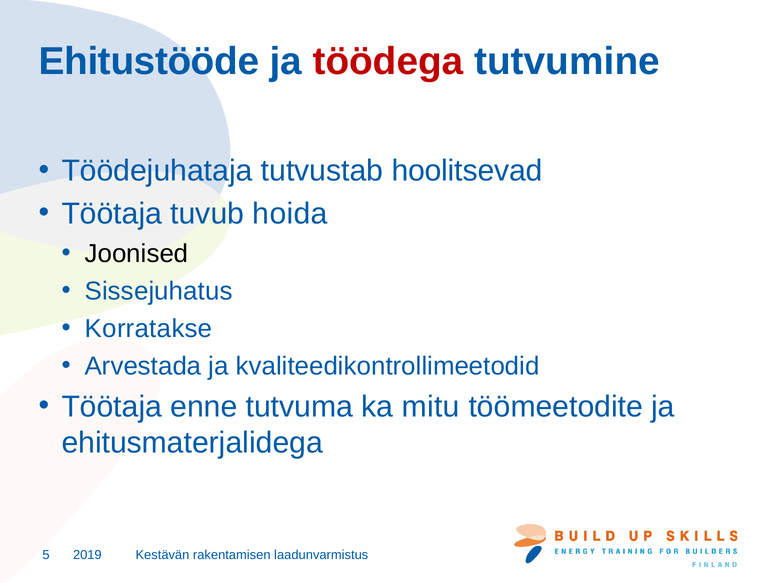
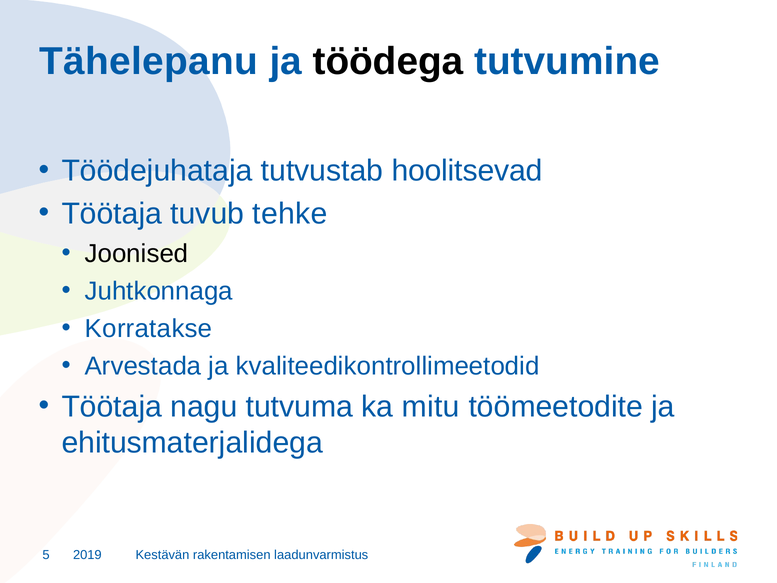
Ehitustööde: Ehitustööde -> Tähelepanu
töödega colour: red -> black
hoida: hoida -> tehke
Sissejuhatus: Sissejuhatus -> Juhtkonnaga
enne: enne -> nagu
